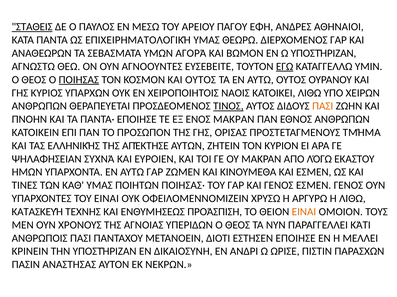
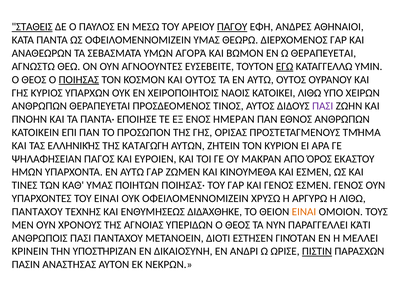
ΠΑΓΟΥ underline: none -> present
ΩΣ ΕΠΙΧΕΙΡΗΜΑΤΟΛΟΓΙΚΉ: ΕΠΙΧΕΙΡΗΜΑΤΟΛΟΓΙΚΉ -> ΟΦΕΙΛΟΜΕΝΝΟΜΙΖΕΙΝ
Ω ΥΠΟΣΤΉΡΙΖΑΝ: ΥΠΟΣΤΉΡΙΖΑΝ -> ΘΕΡΑΠΕΥΕΤΑΙ
ΤΙΝΟΣ underline: present -> none
ΠΑΣΙ at (323, 106) colour: orange -> purple
ΕΝΟΣ ΜΑΚΡΑΝ: ΜΑΚΡΑΝ -> ΗΜΕΡΑΝ
ΑΠΈΚΤΗΣΕ: ΑΠΈΚΤΗΣΕ -> ΚΑΤΑΓΩΓΗ
ΣΥΧΝΆ: ΣΥΧΝΆ -> ΠΑΓΟΣ
ΛΌΓΩ: ΛΌΓΩ -> ΌΡΟΣ
ΚΑΤΑΣΚΕΥΉ at (37, 212): ΚΑΤΑΣΚΕΥΉ -> ΠΑΝΤΑΧΟΥ
ΠΡΟΆΣΠΙΣΗ: ΠΡΟΆΣΠΙΣΗ -> ΔΙΔΆΧΘΗΚΕ
ΕΣΤΗΣΕΝ ΕΠΟΙΗΣΕ: ΕΠΟΙΗΣΕ -> ΓΙΝΌΤΑΝ
ΠΙΣΤΙΝ underline: none -> present
